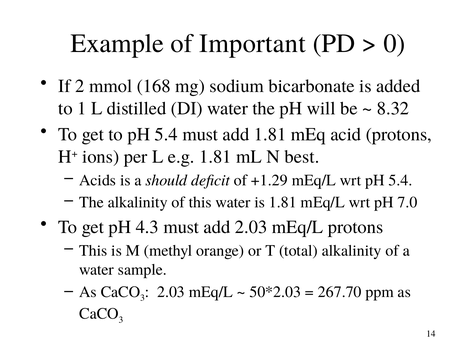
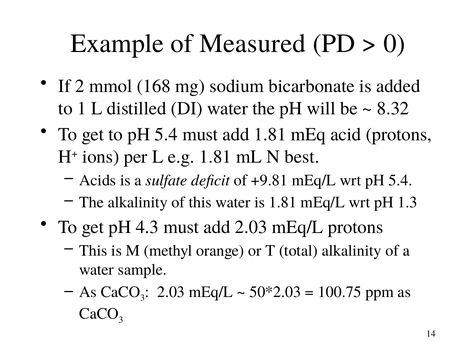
Important: Important -> Measured
should: should -> sulfate
+1.29: +1.29 -> +9.81
7.0: 7.0 -> 1.3
267.70: 267.70 -> 100.75
